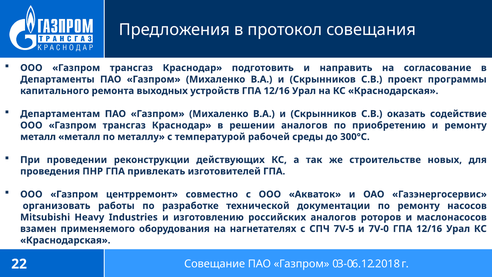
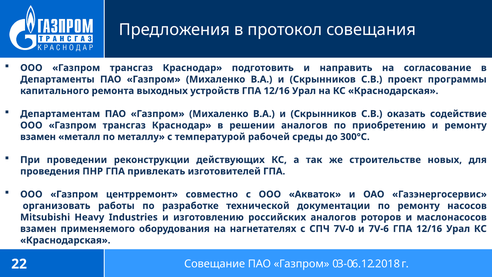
металл at (38, 137): металл -> взамен
7V-5: 7V-5 -> 7V-0
7V-0: 7V-0 -> 7V-6
